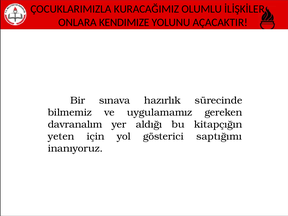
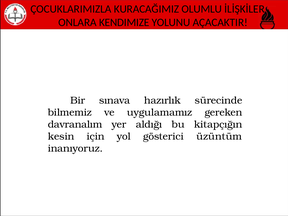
yeten: yeten -> kesin
saptığımı: saptığımı -> üzüntüm
